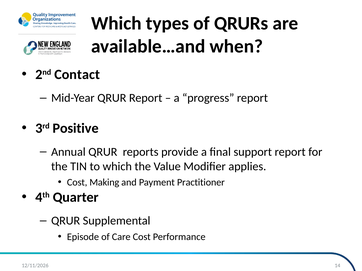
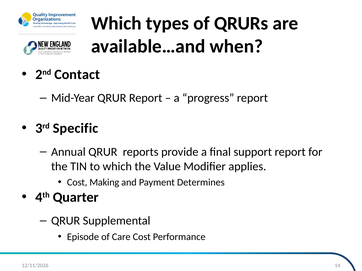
Positive: Positive -> Specific
Practitioner: Practitioner -> Determines
